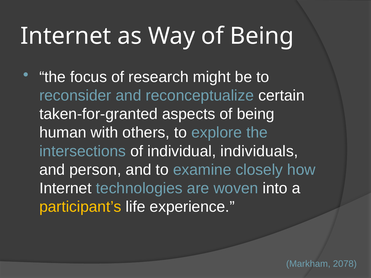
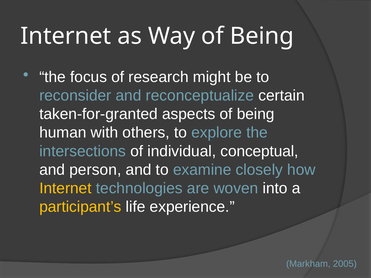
individuals: individuals -> conceptual
Internet at (65, 188) colour: white -> yellow
2078: 2078 -> 2005
